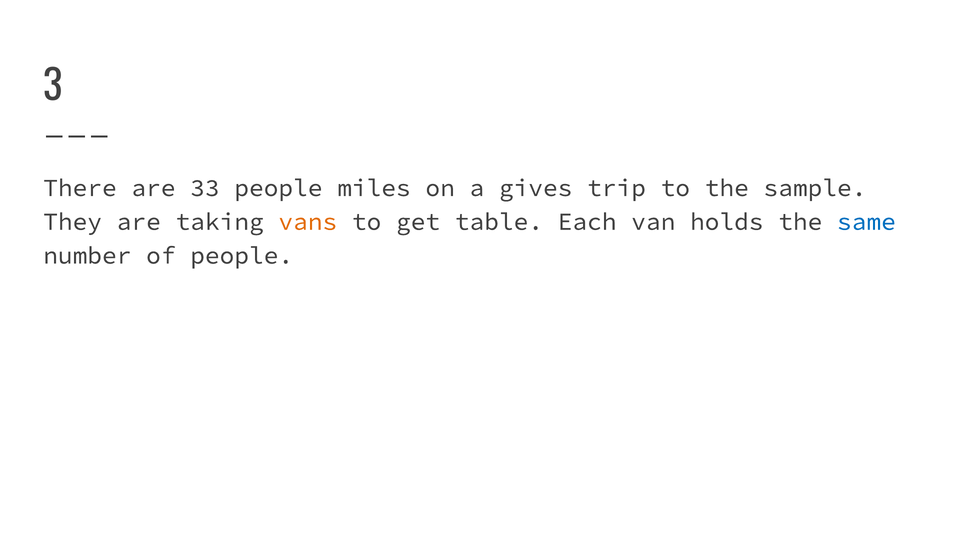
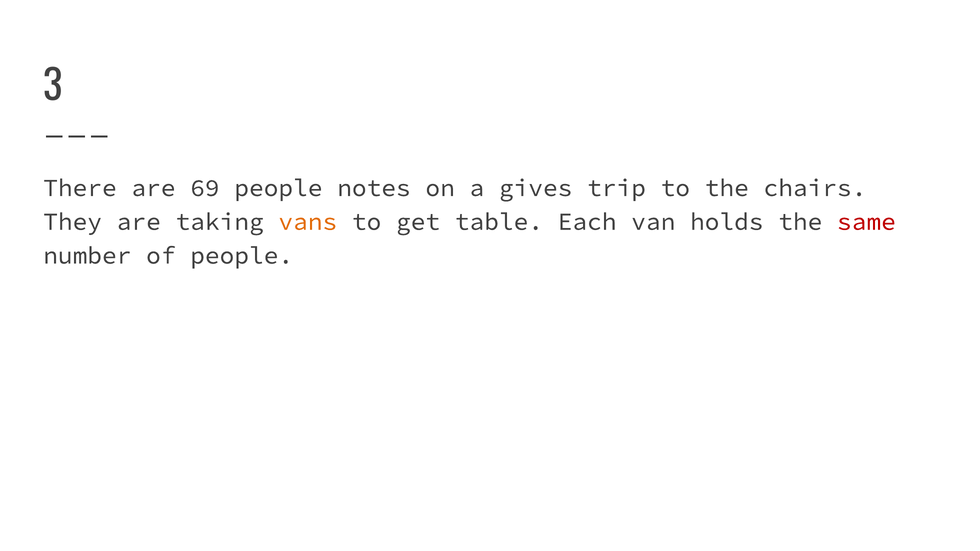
33: 33 -> 69
miles: miles -> notes
sample: sample -> chairs
same colour: blue -> red
